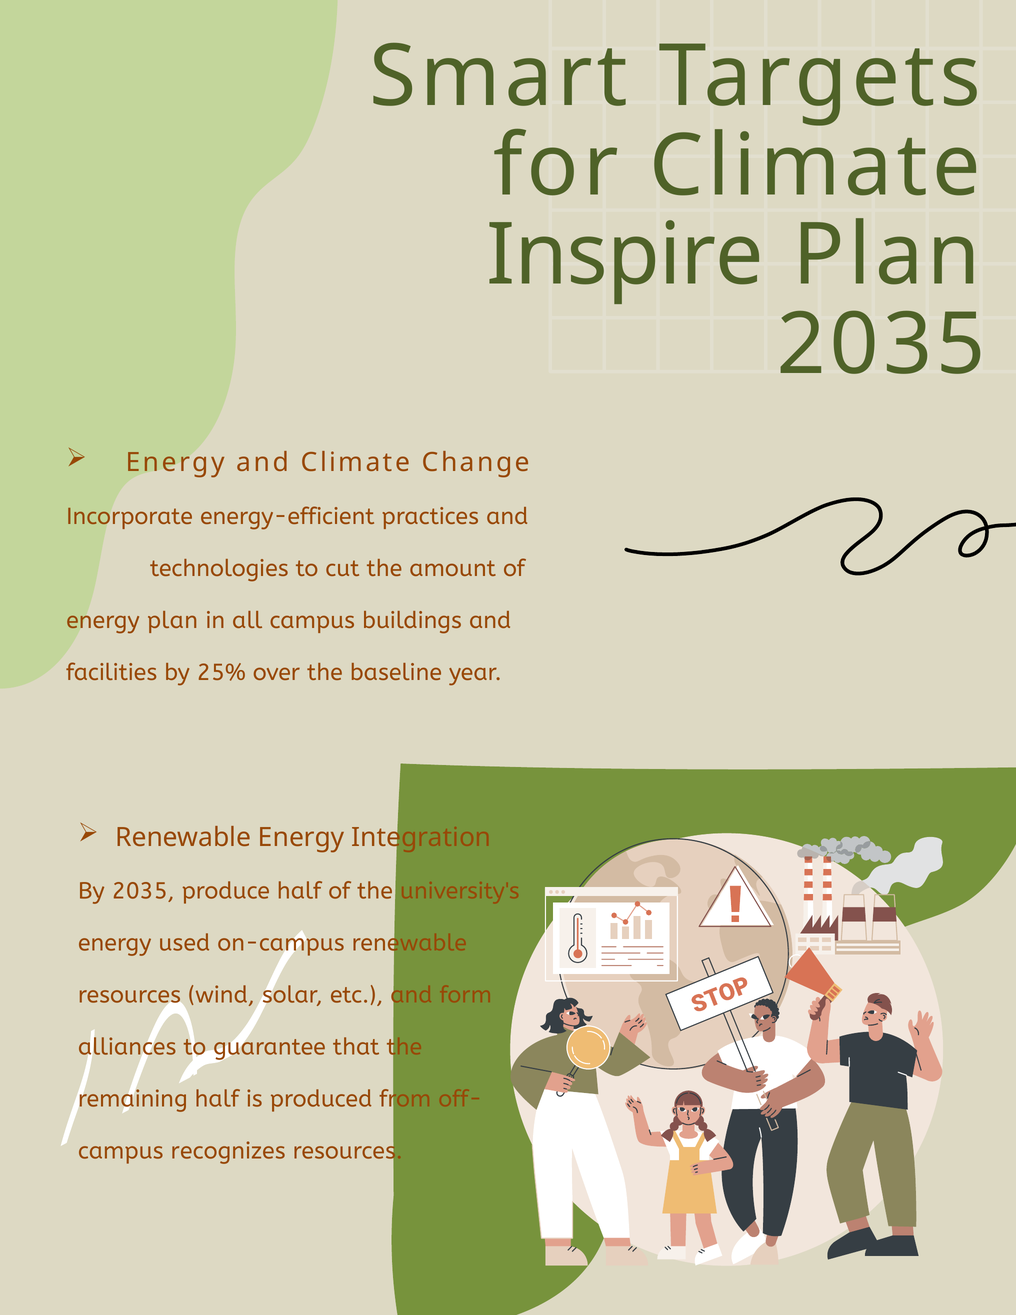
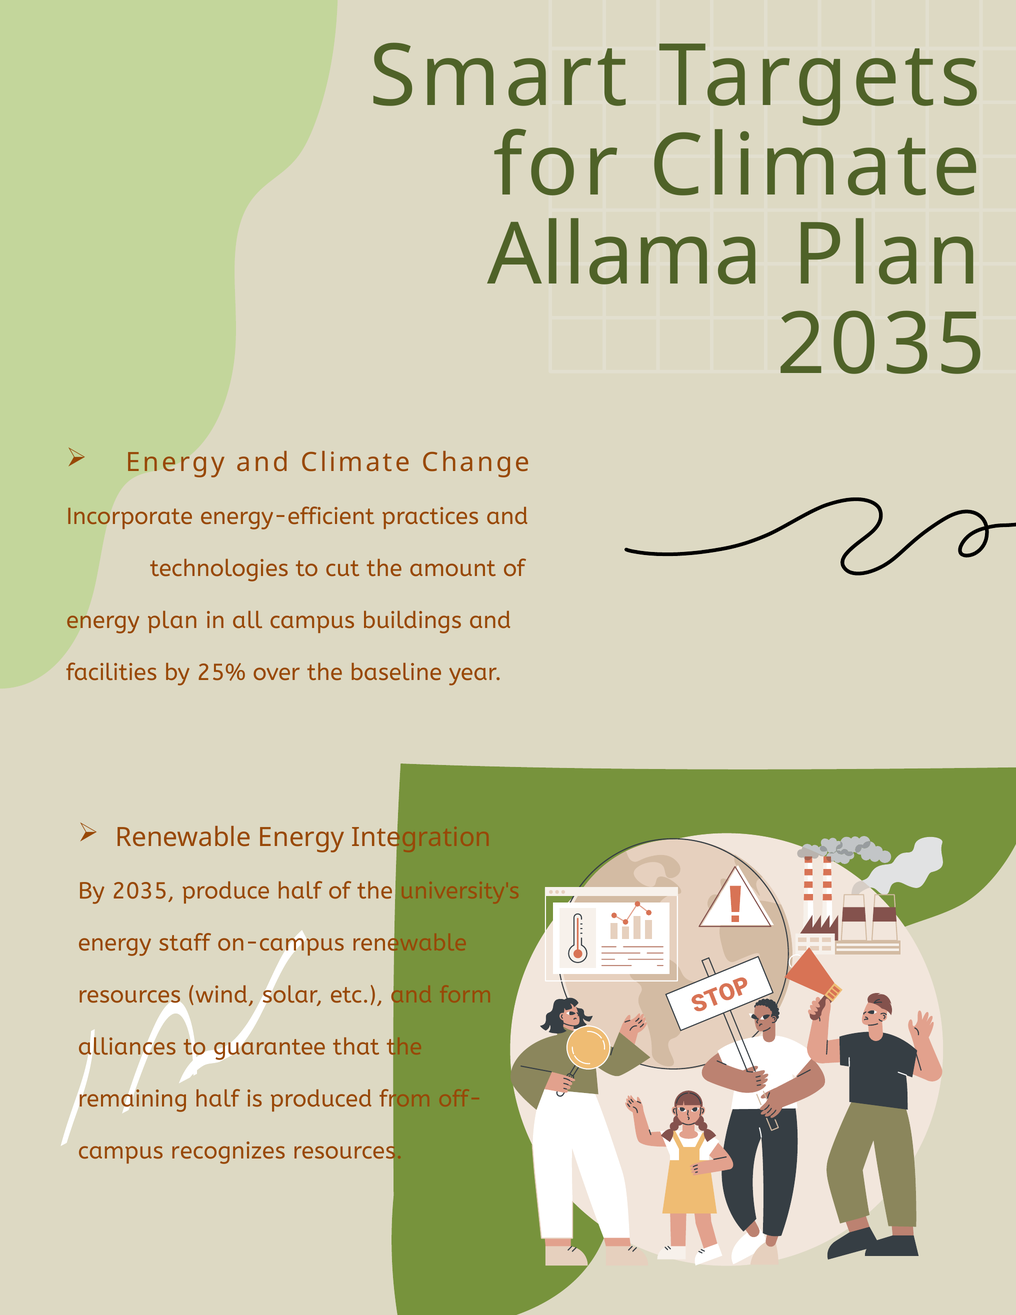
Inspire: Inspire -> Allama
used: used -> staff
